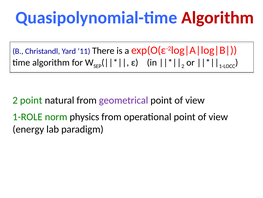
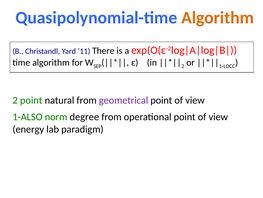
Algorithm at (218, 18) colour: red -> orange
1-ROLE: 1-ROLE -> 1-ALSO
physics: physics -> degree
